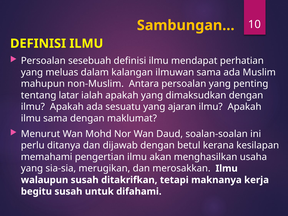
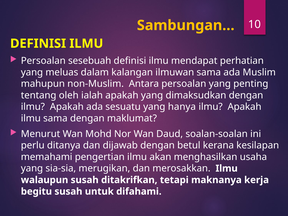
latar: latar -> oleh
ajaran: ajaran -> hanya
